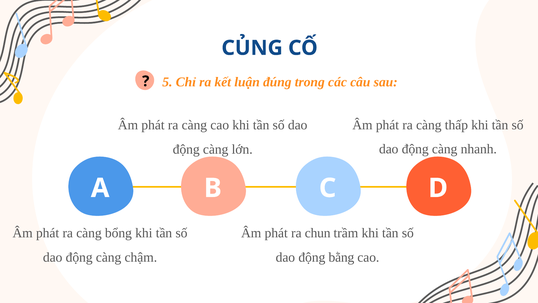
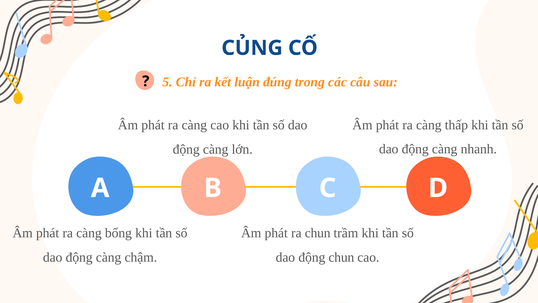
động bằng: bằng -> chun
